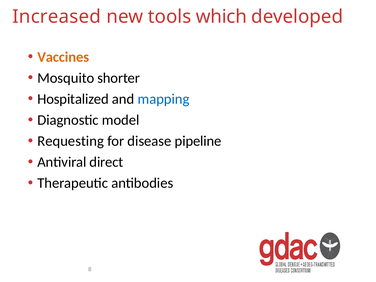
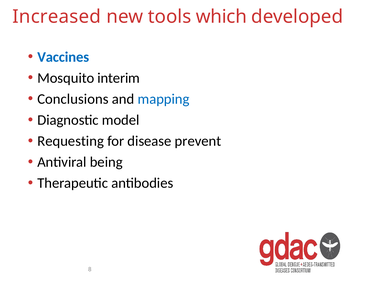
Vaccines colour: orange -> blue
shorter: shorter -> interim
Hospitalized: Hospitalized -> Conclusions
pipeline: pipeline -> prevent
direct: direct -> being
